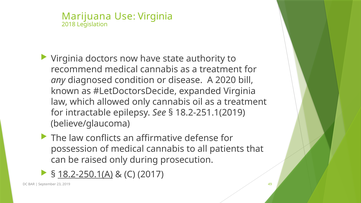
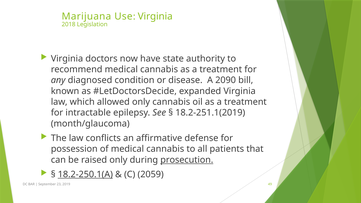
2020: 2020 -> 2090
believe/glaucoma: believe/glaucoma -> month/glaucoma
prosecution underline: none -> present
2017: 2017 -> 2059
